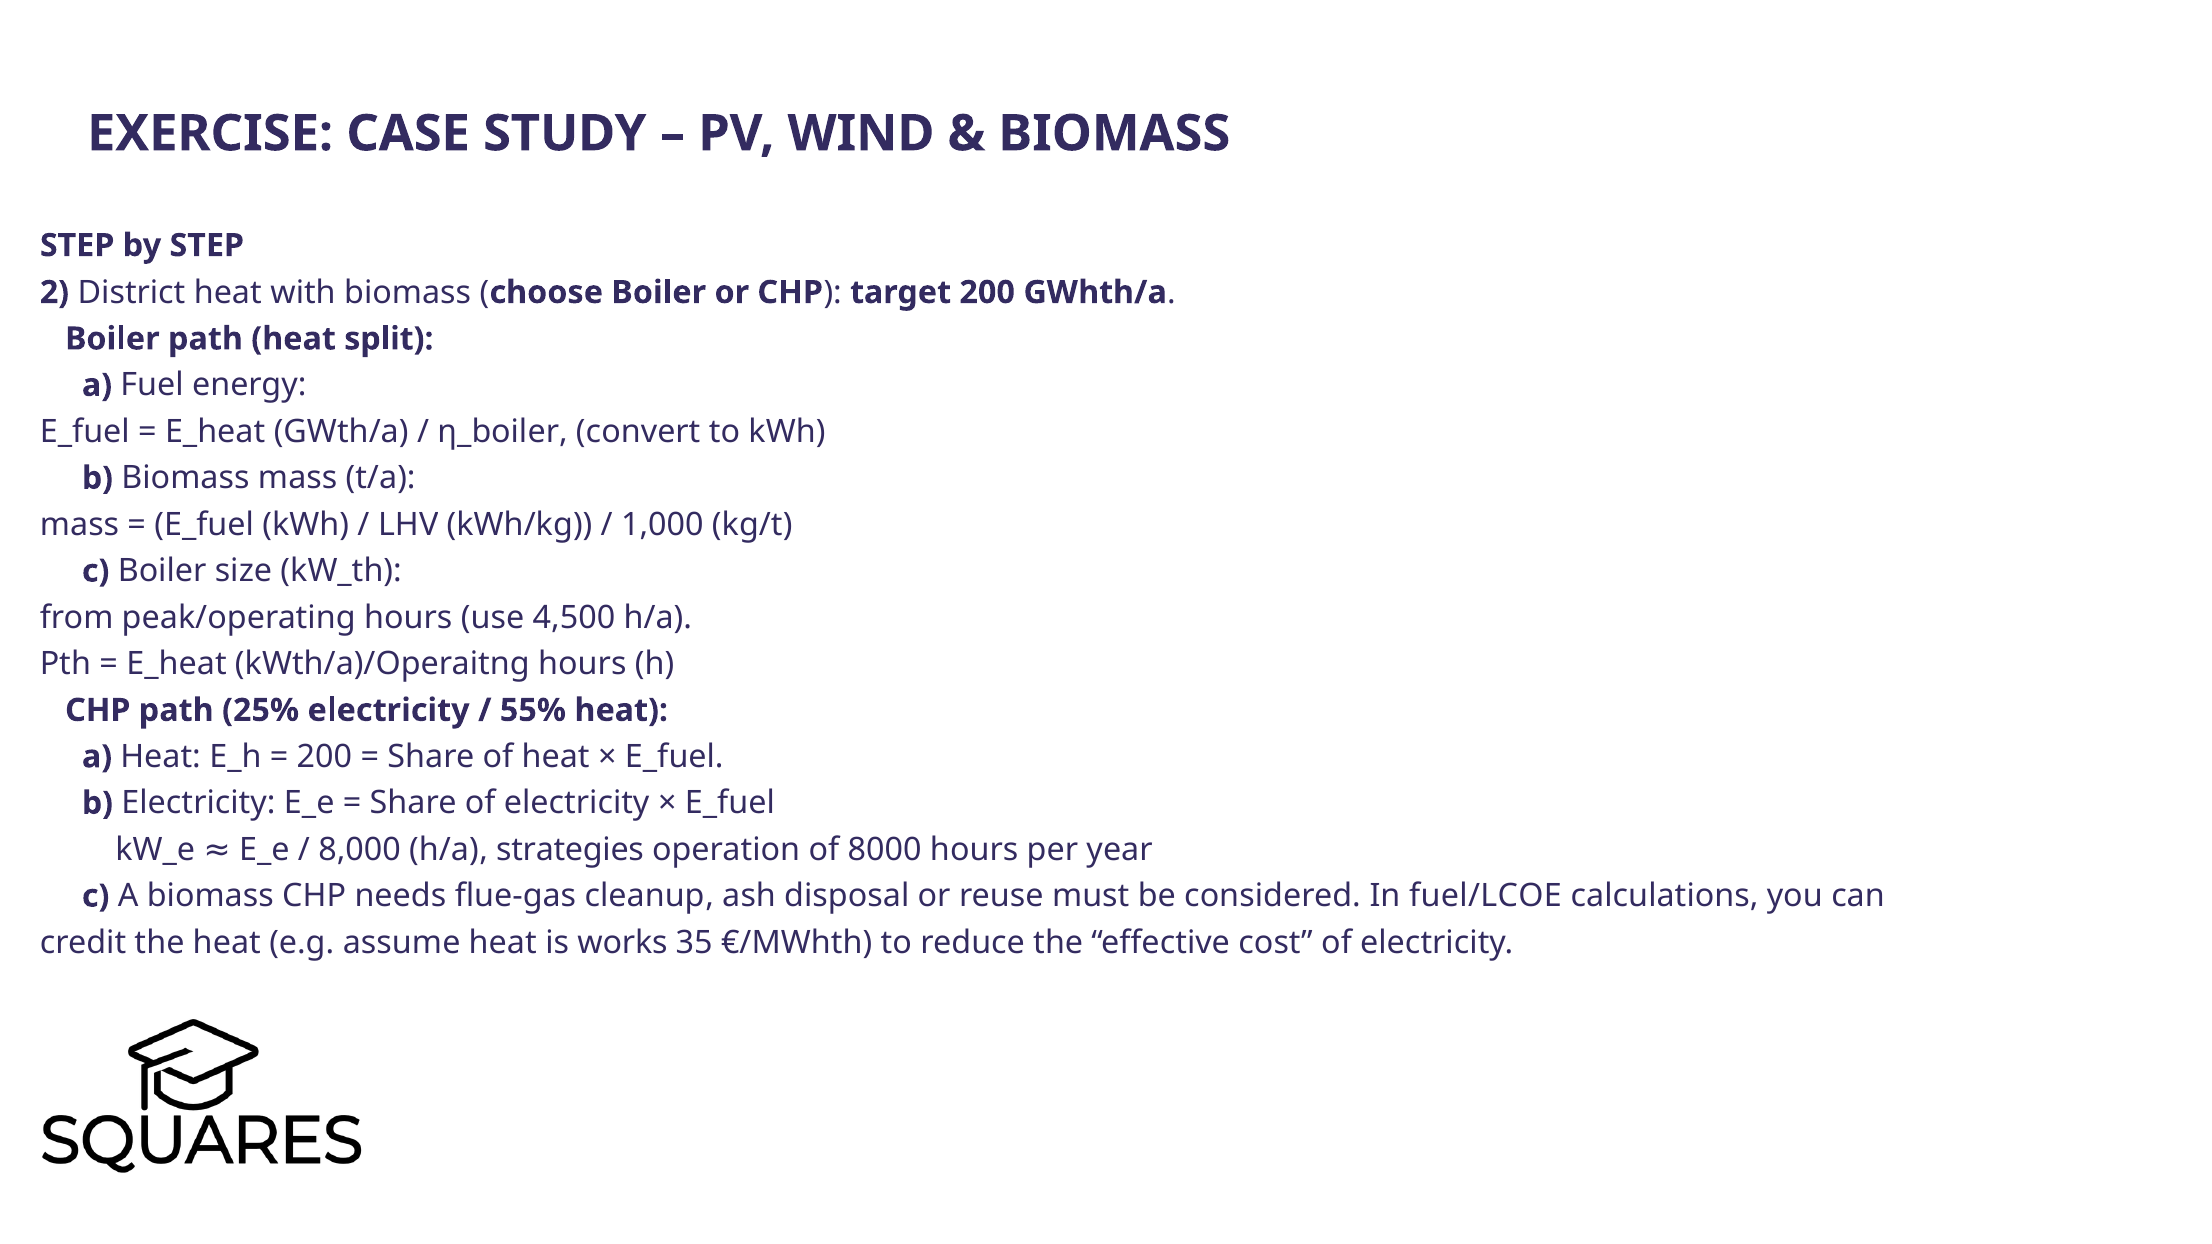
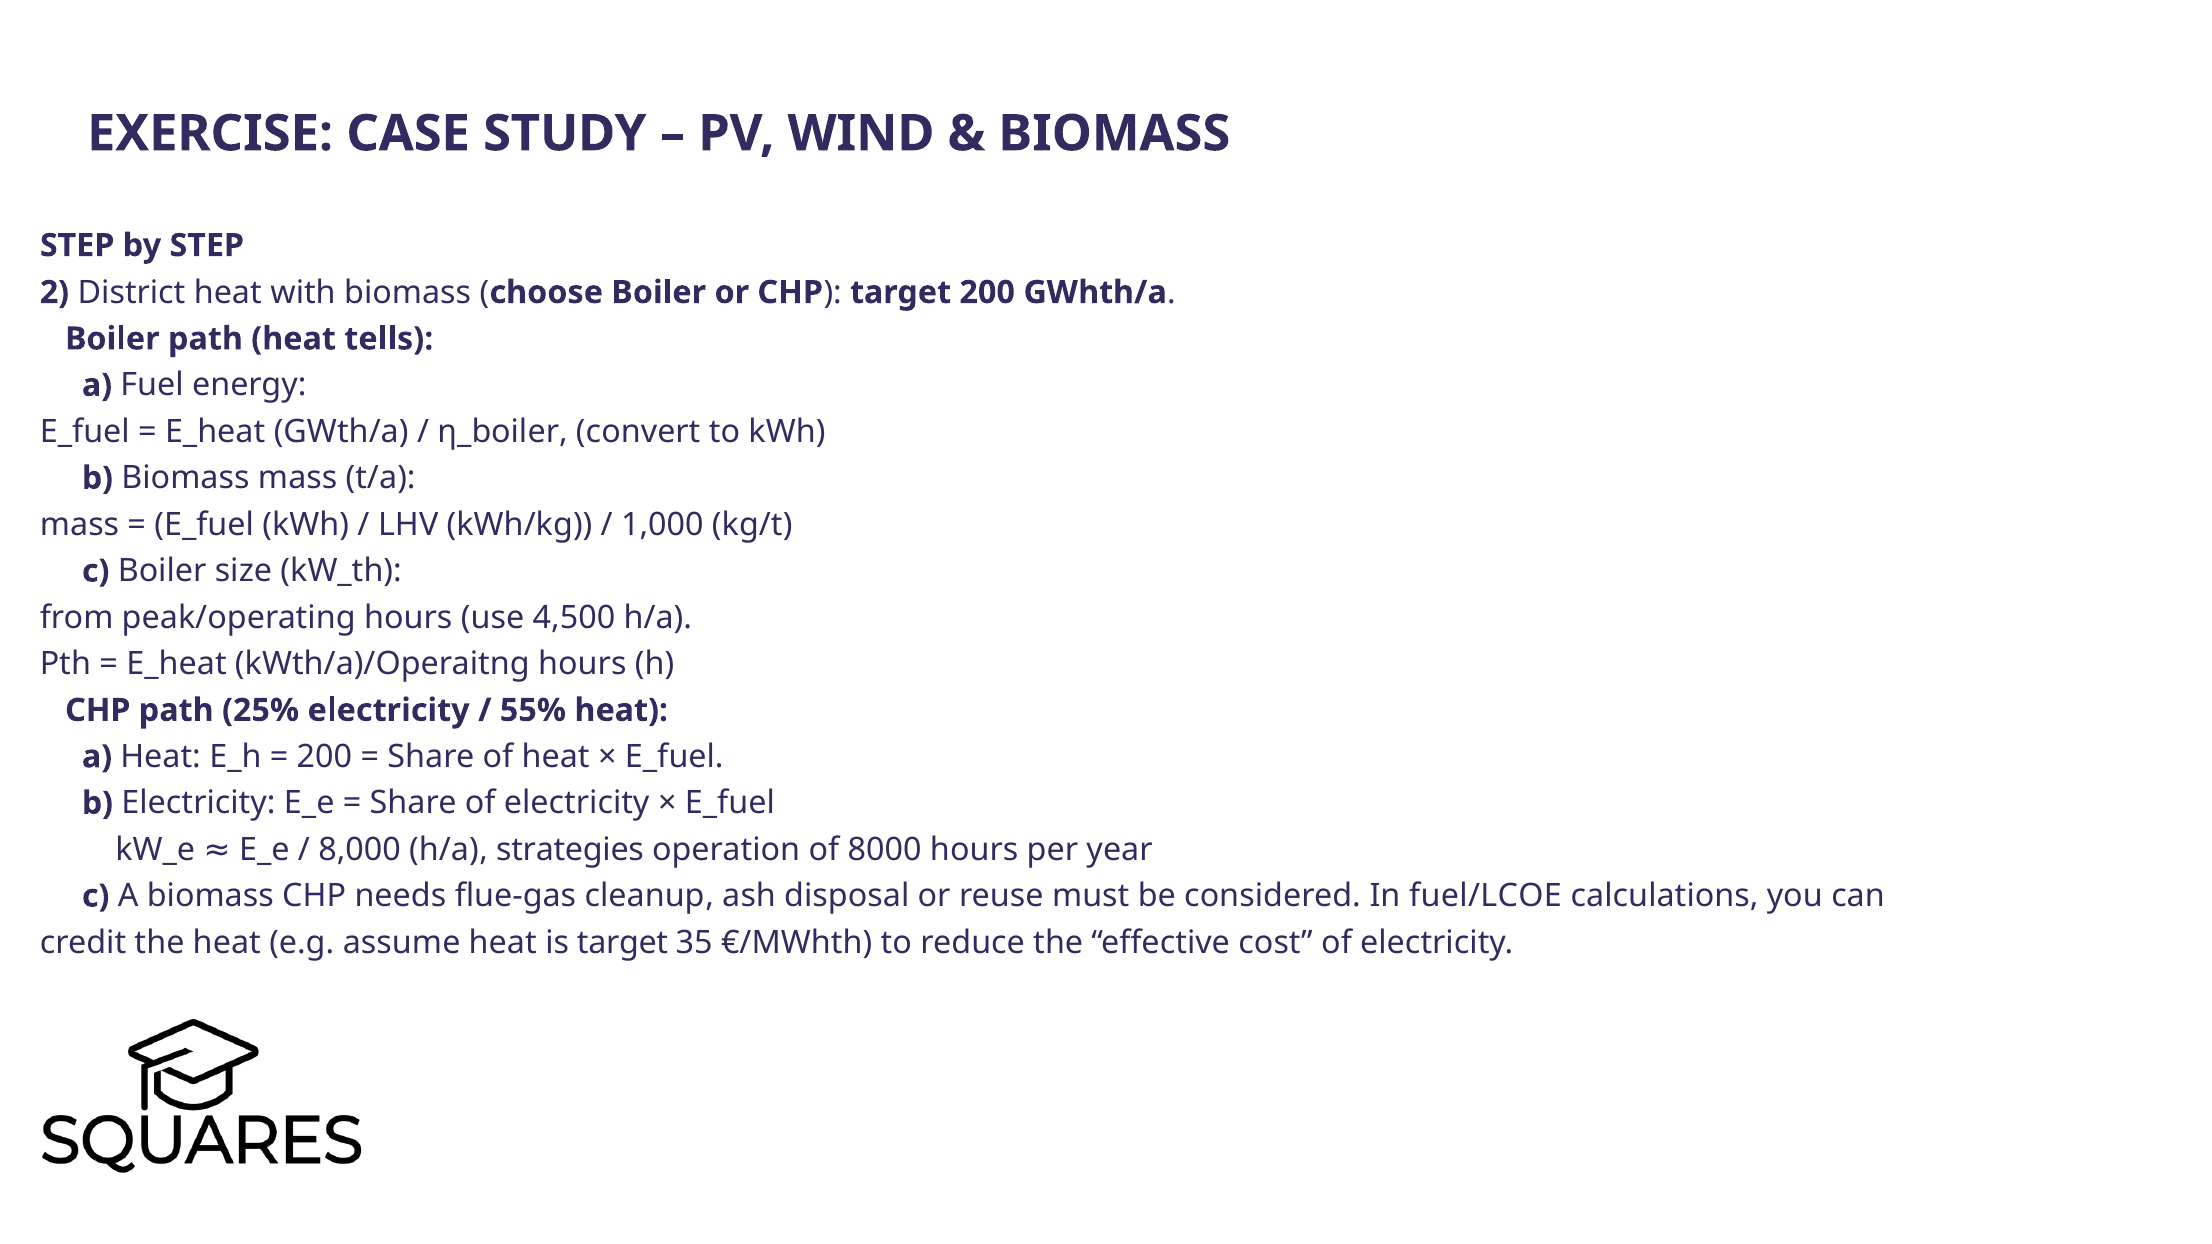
split: split -> tells
is works: works -> target
